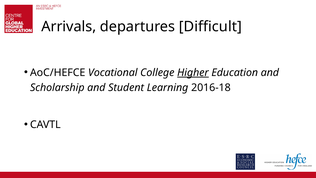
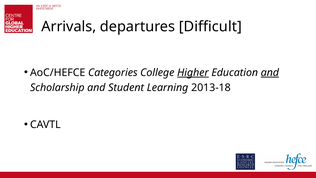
Vocational: Vocational -> Categories
and at (270, 72) underline: none -> present
2016-18: 2016-18 -> 2013-18
